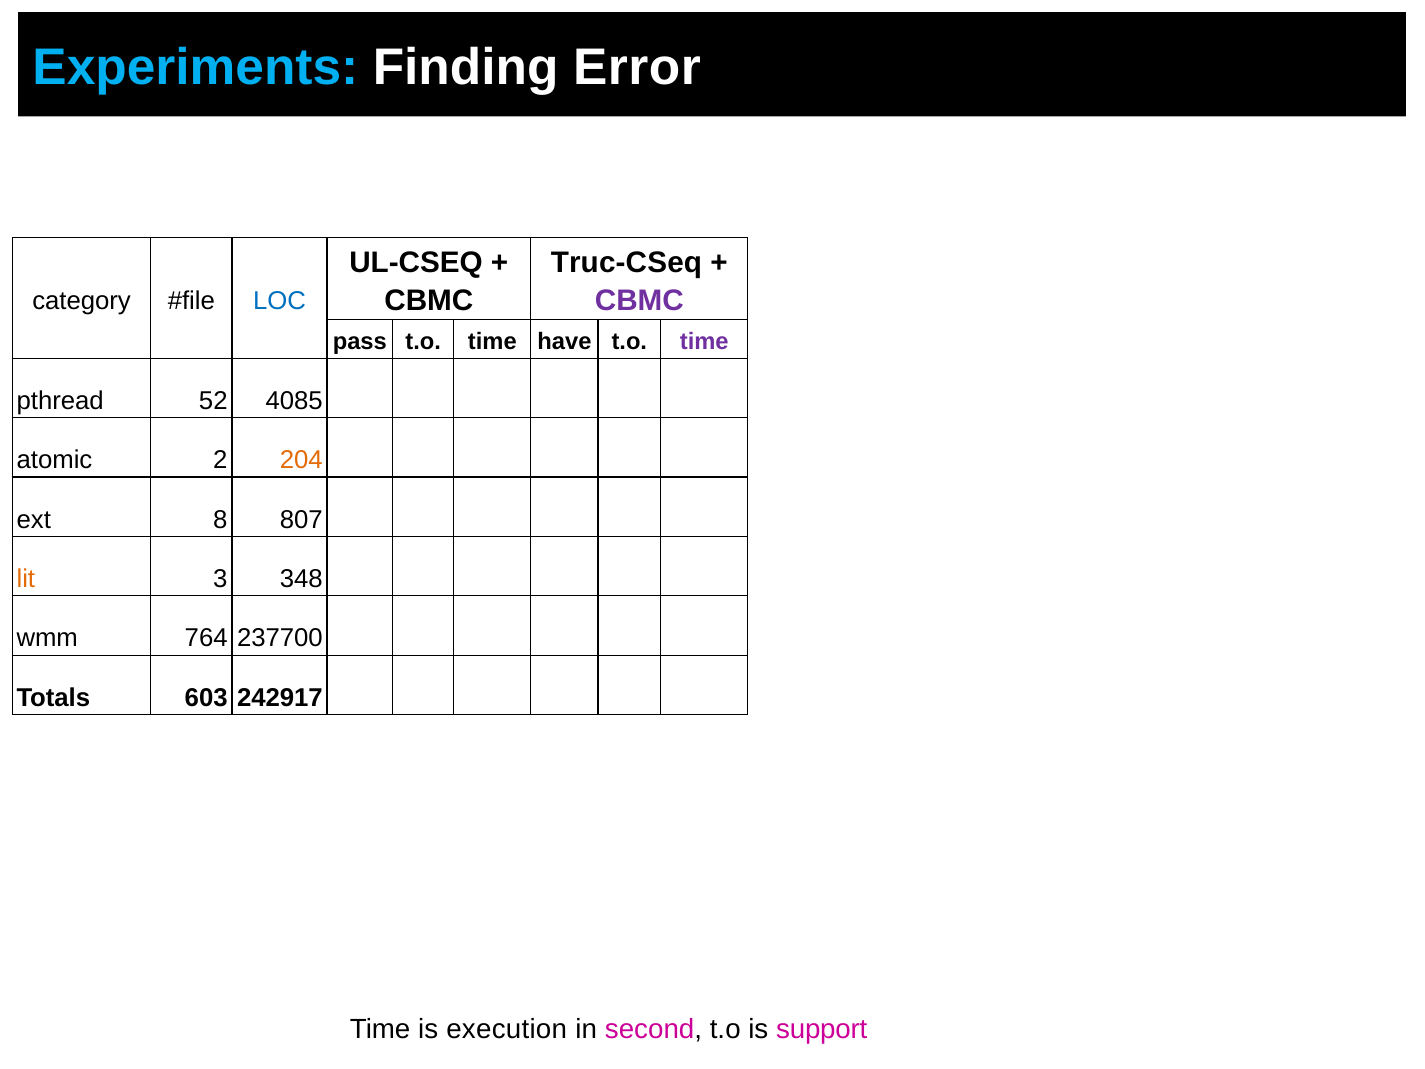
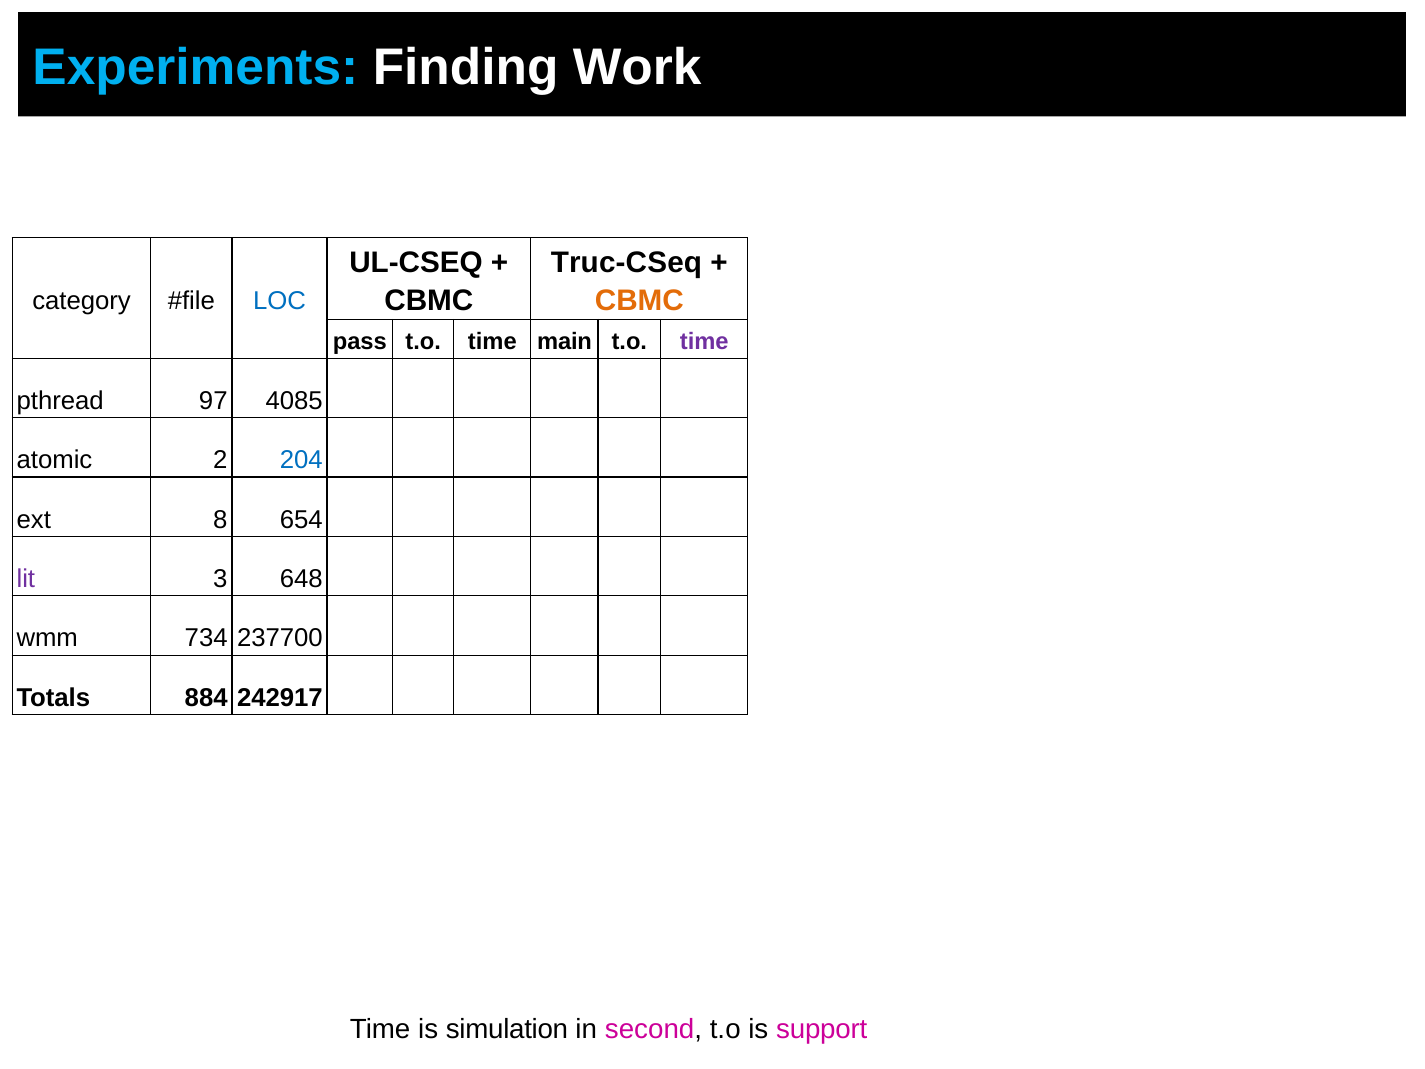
Error: Error -> Work
CBMC at (639, 300) colour: purple -> orange
have: have -> main
52: 52 -> 97
204 colour: orange -> blue
807: 807 -> 654
lit colour: orange -> purple
348: 348 -> 648
764: 764 -> 734
603: 603 -> 884
execution: execution -> simulation
